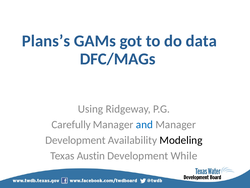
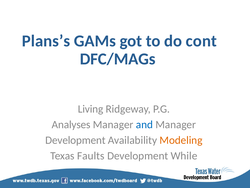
data: data -> cont
Using: Using -> Living
Carefully: Carefully -> Analyses
Modeling colour: black -> orange
Austin: Austin -> Faults
